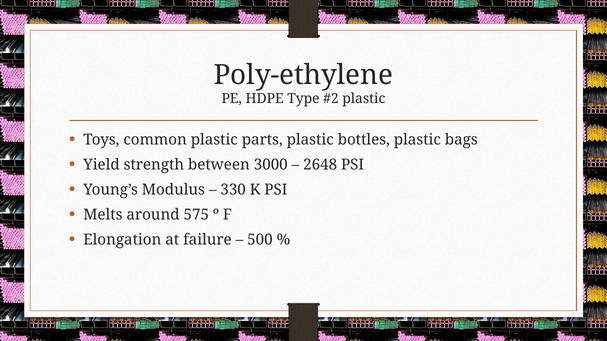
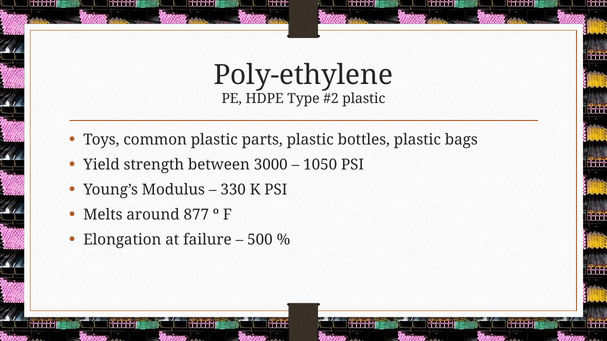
2648: 2648 -> 1050
575: 575 -> 877
